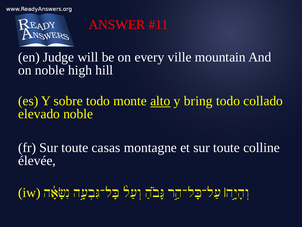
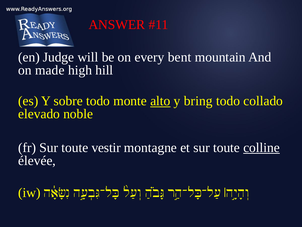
ville: ville -> bent
on noble: noble -> made
casas: casas -> vestir
colline underline: none -> present
